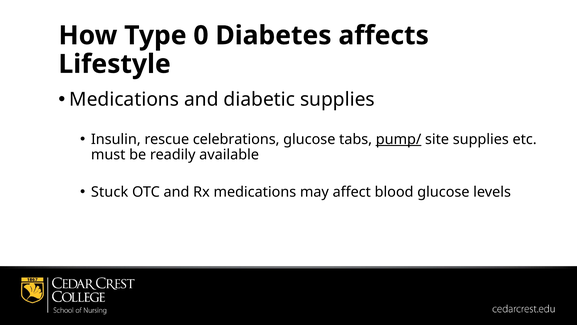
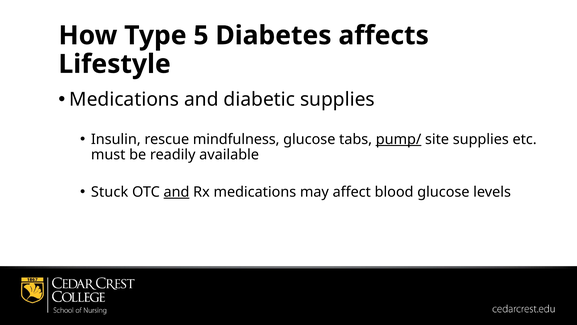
0: 0 -> 5
celebrations: celebrations -> mindfulness
and at (176, 192) underline: none -> present
